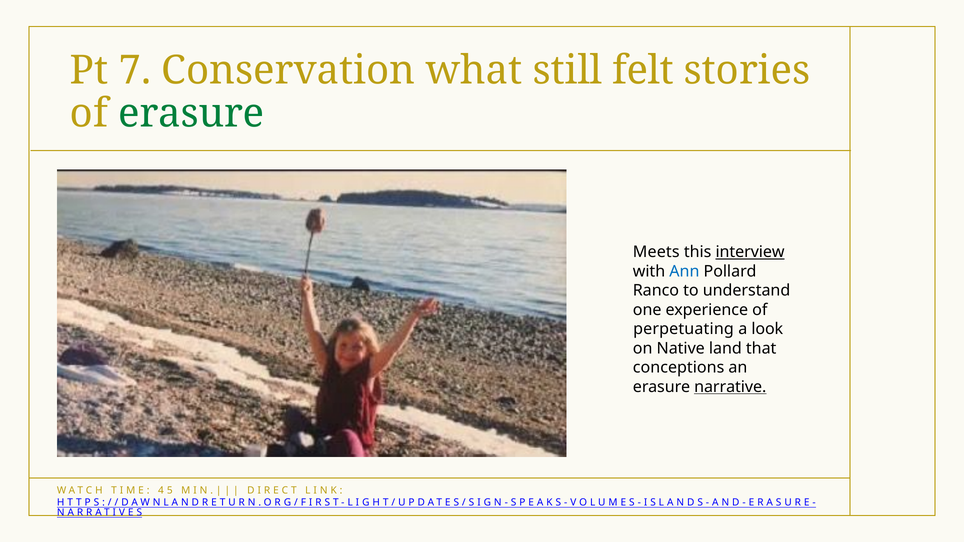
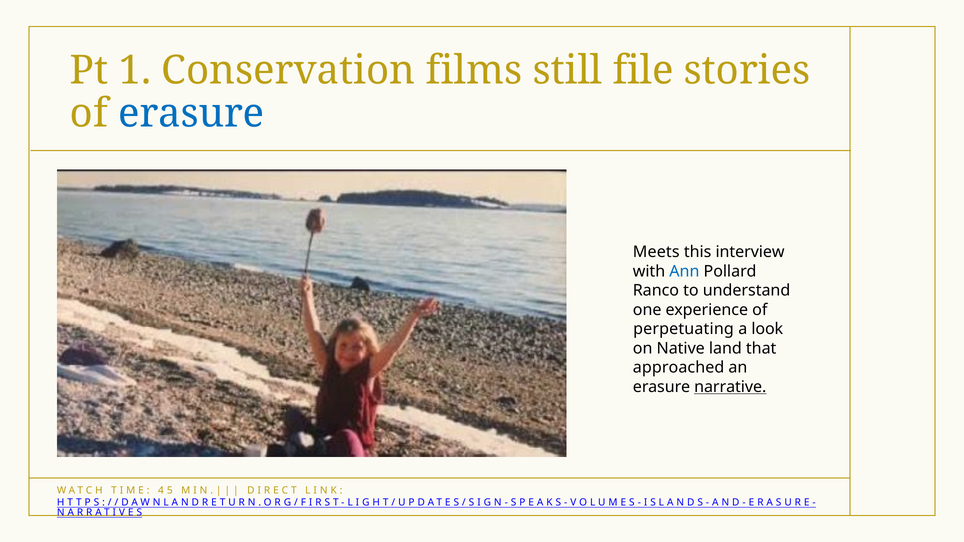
7: 7 -> 1
what: what -> films
felt: felt -> file
erasure at (191, 114) colour: green -> blue
interview underline: present -> none
conceptions: conceptions -> approached
